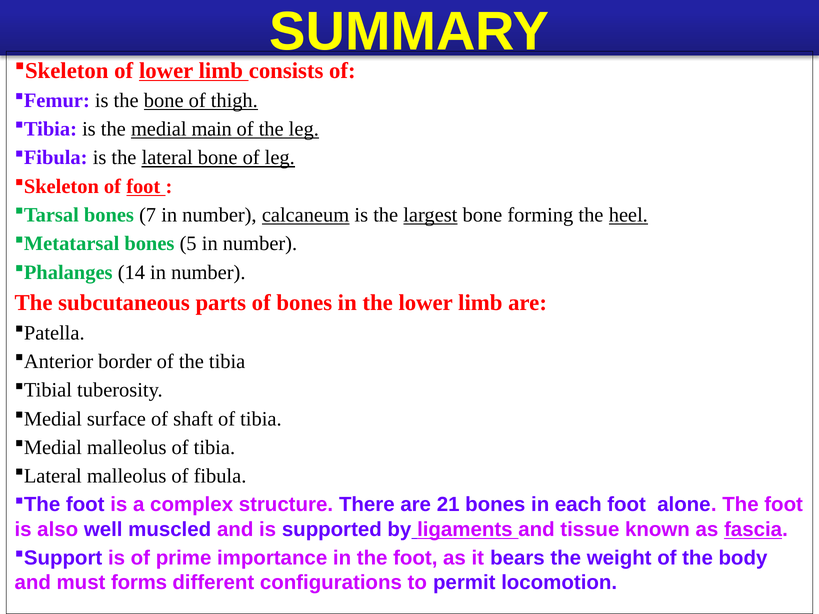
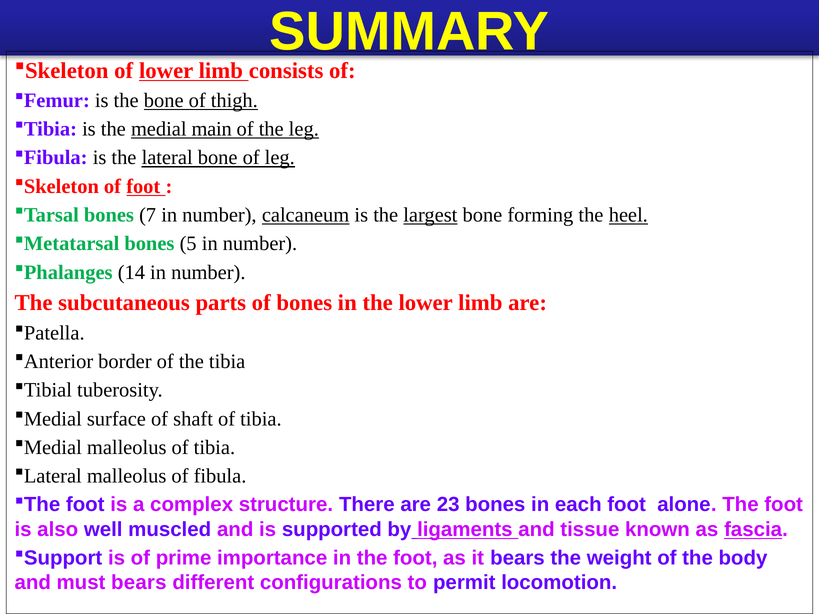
21: 21 -> 23
must forms: forms -> bears
